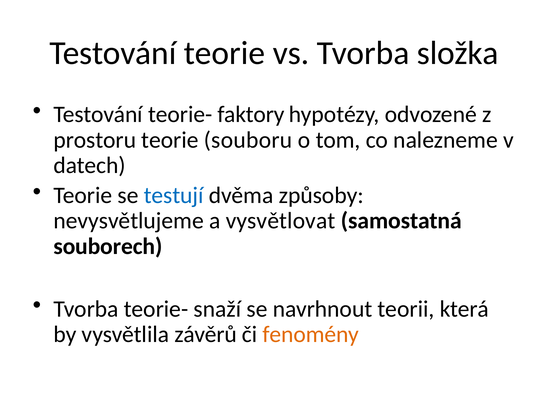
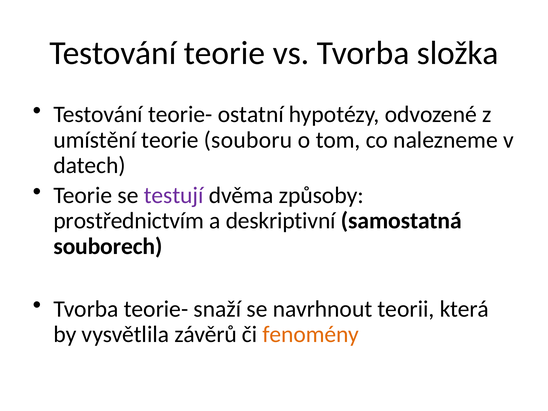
faktory: faktory -> ostatní
prostoru: prostoru -> umístění
testují colour: blue -> purple
nevysvětlujeme: nevysvětlujeme -> prostřednictvím
vysvětlovat: vysvětlovat -> deskriptivní
